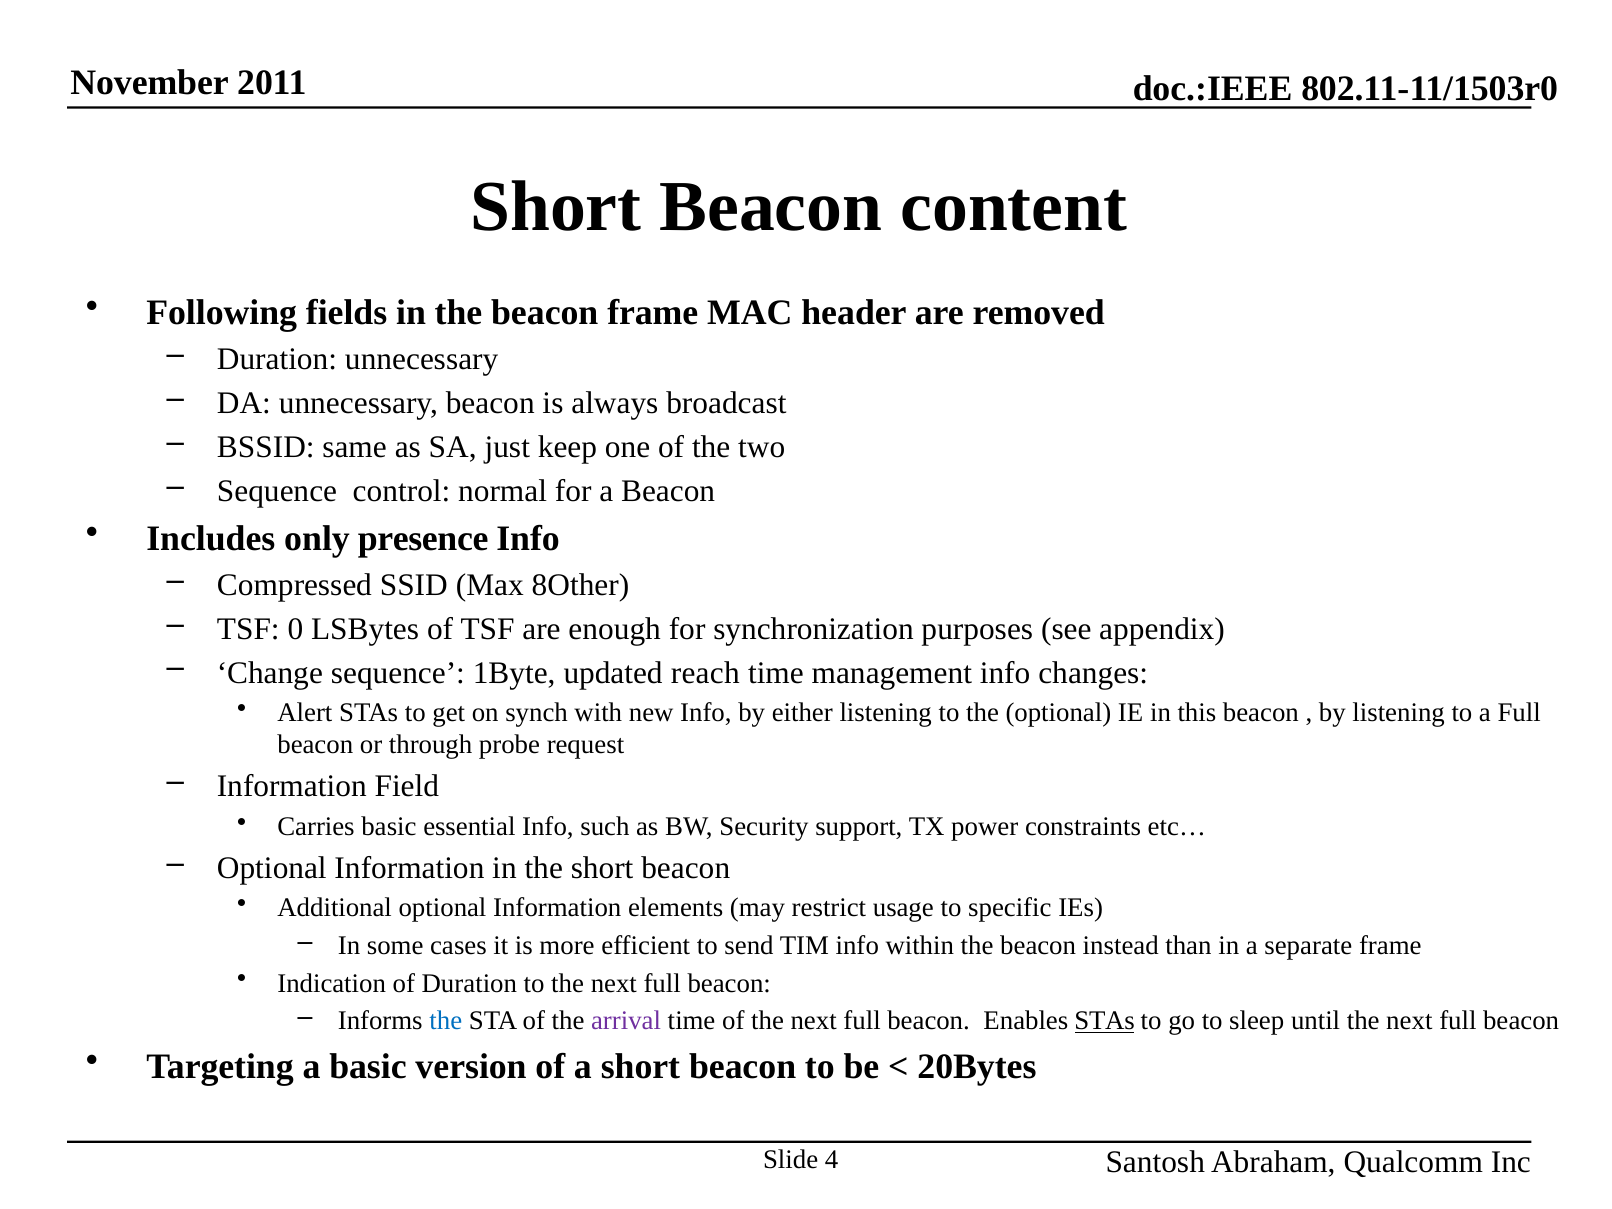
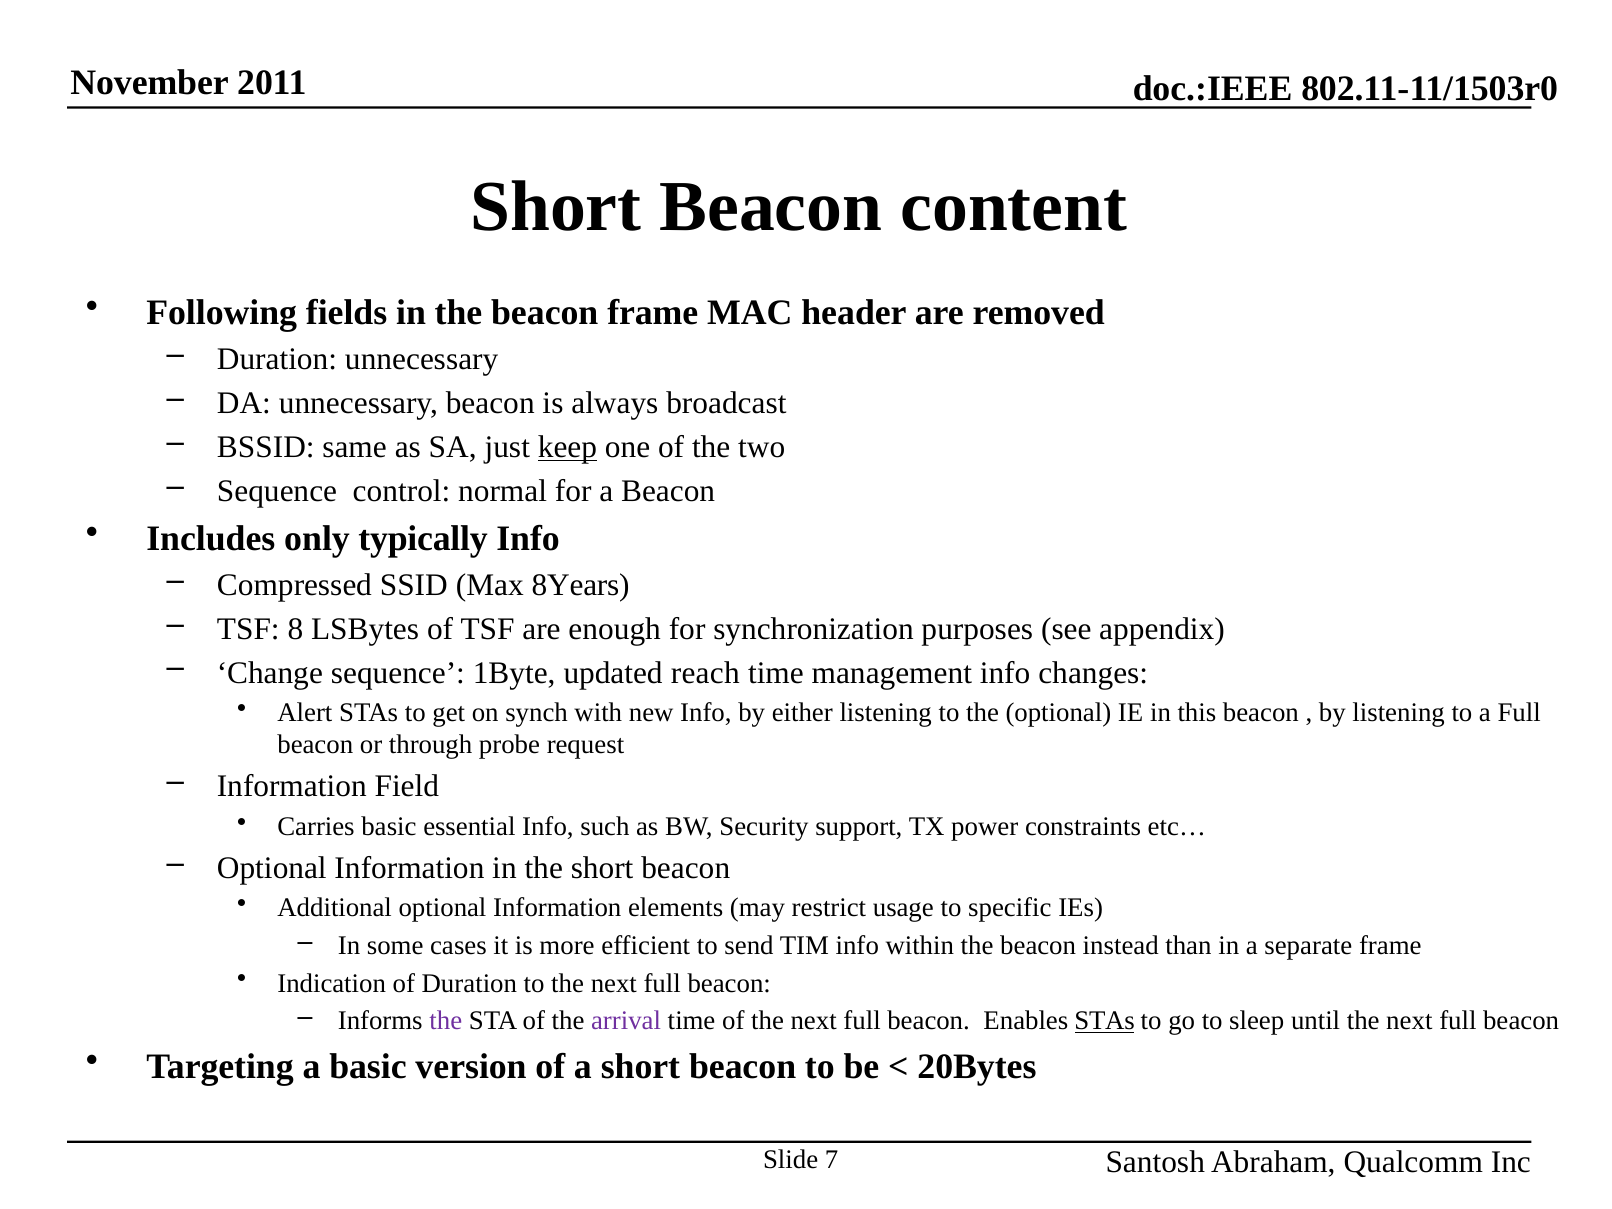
keep underline: none -> present
presence: presence -> typically
8Other: 8Other -> 8Years
0: 0 -> 8
the at (446, 1021) colour: blue -> purple
4: 4 -> 7
